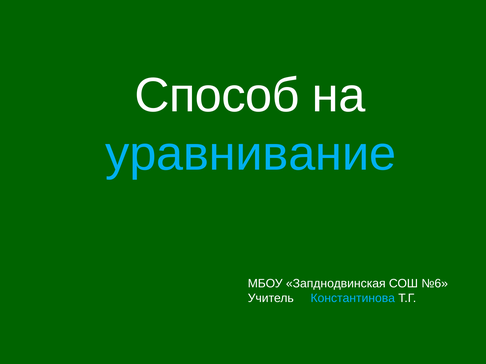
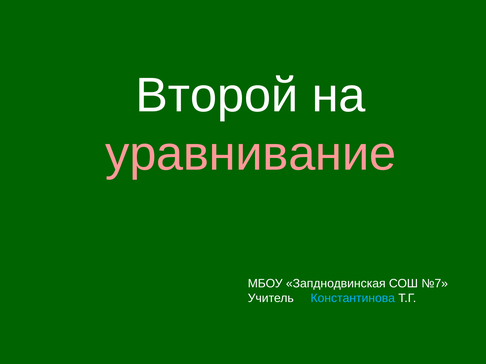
Способ: Способ -> Второй
уравнивание colour: light blue -> pink
№6: №6 -> №7
